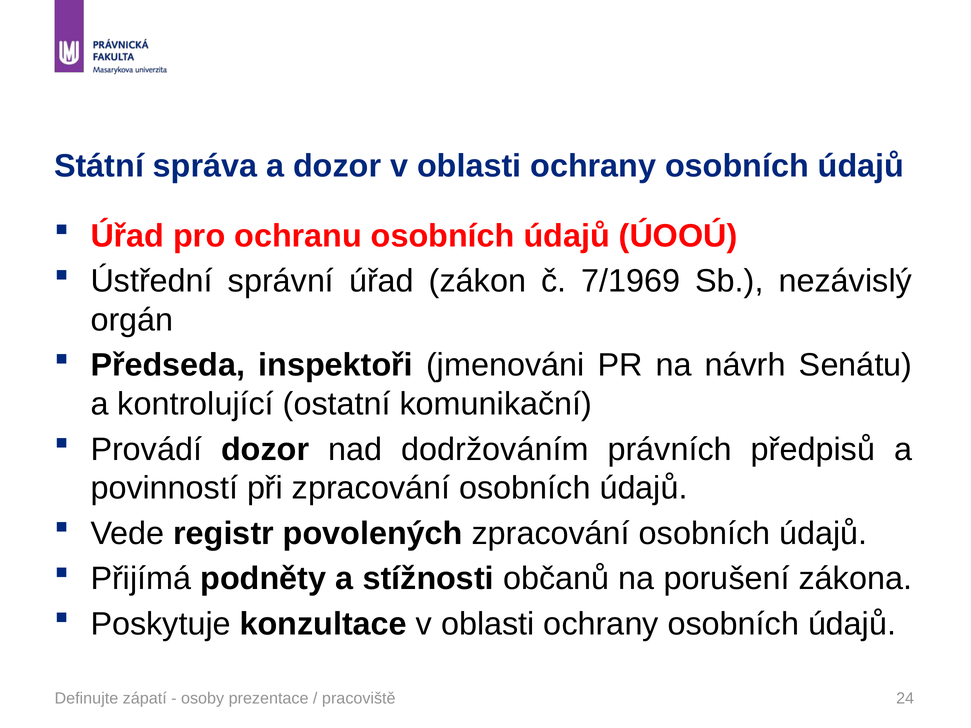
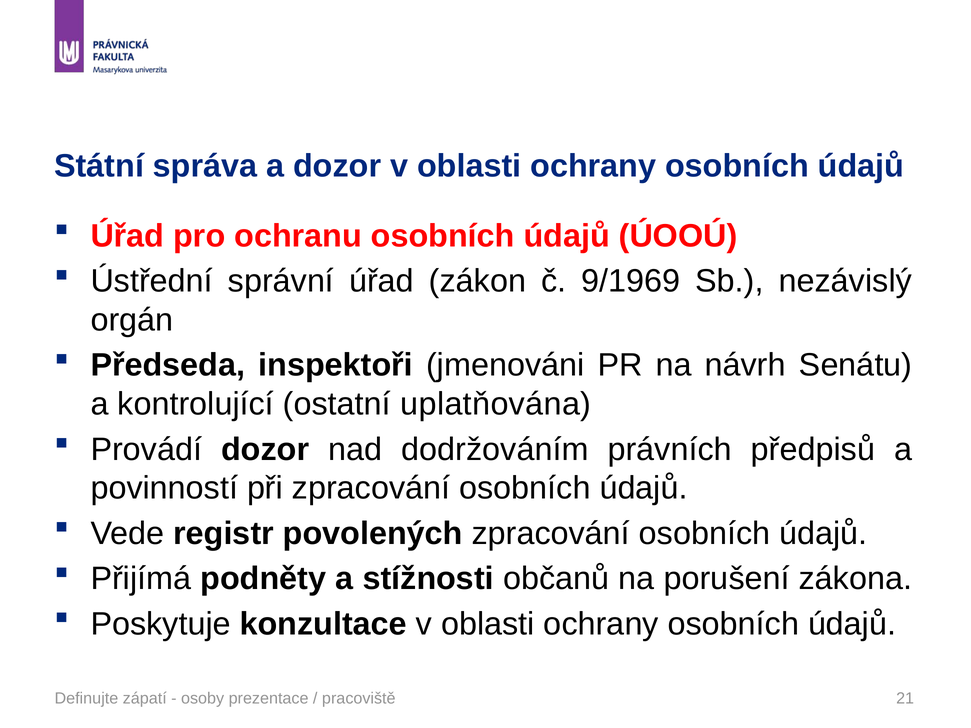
7/1969: 7/1969 -> 9/1969
komunikační: komunikační -> uplatňována
24: 24 -> 21
